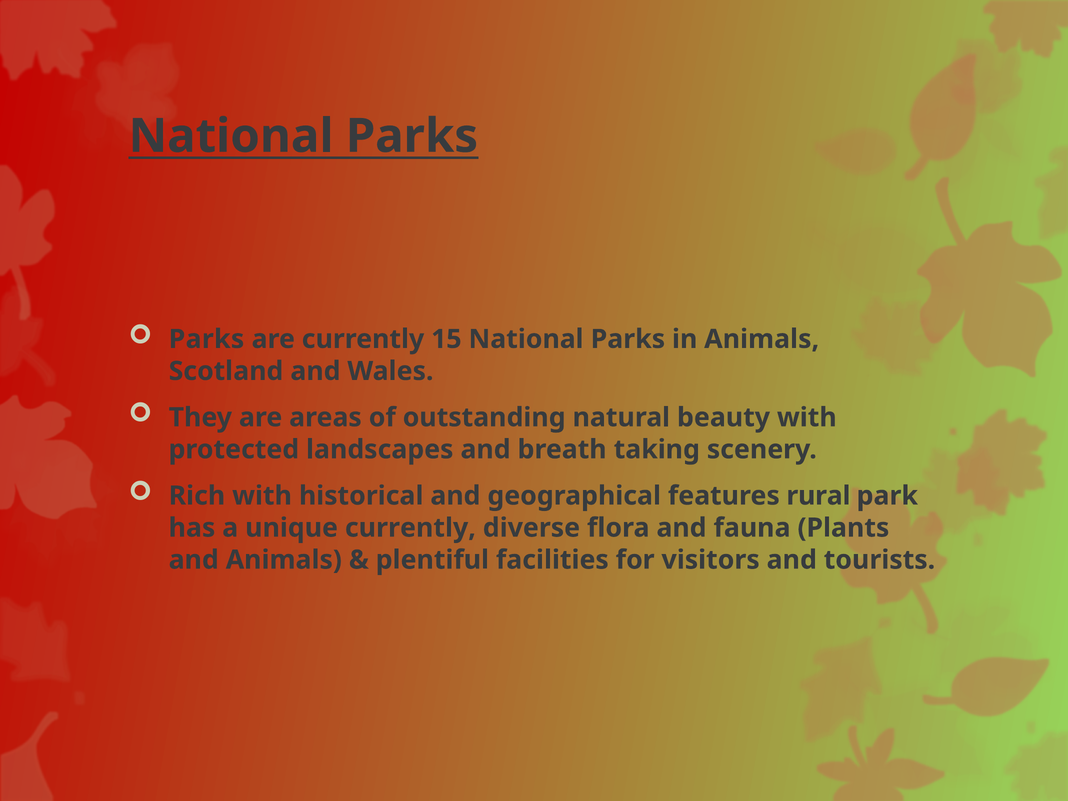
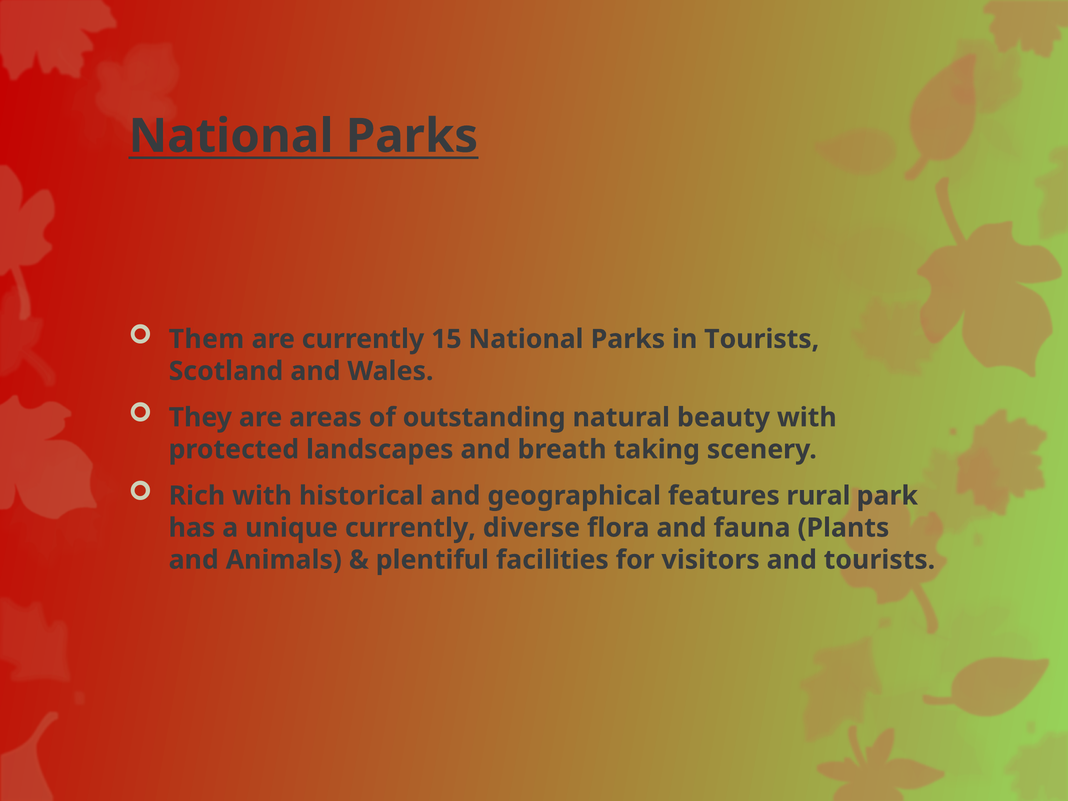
Parks at (206, 339): Parks -> Them
in Animals: Animals -> Tourists
